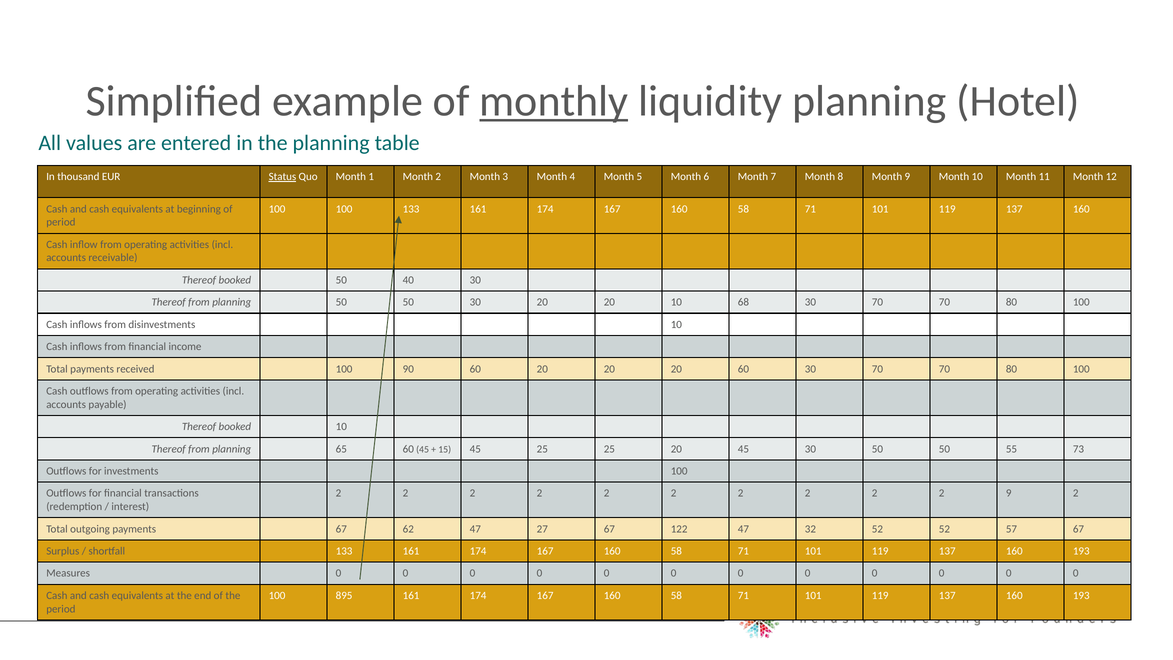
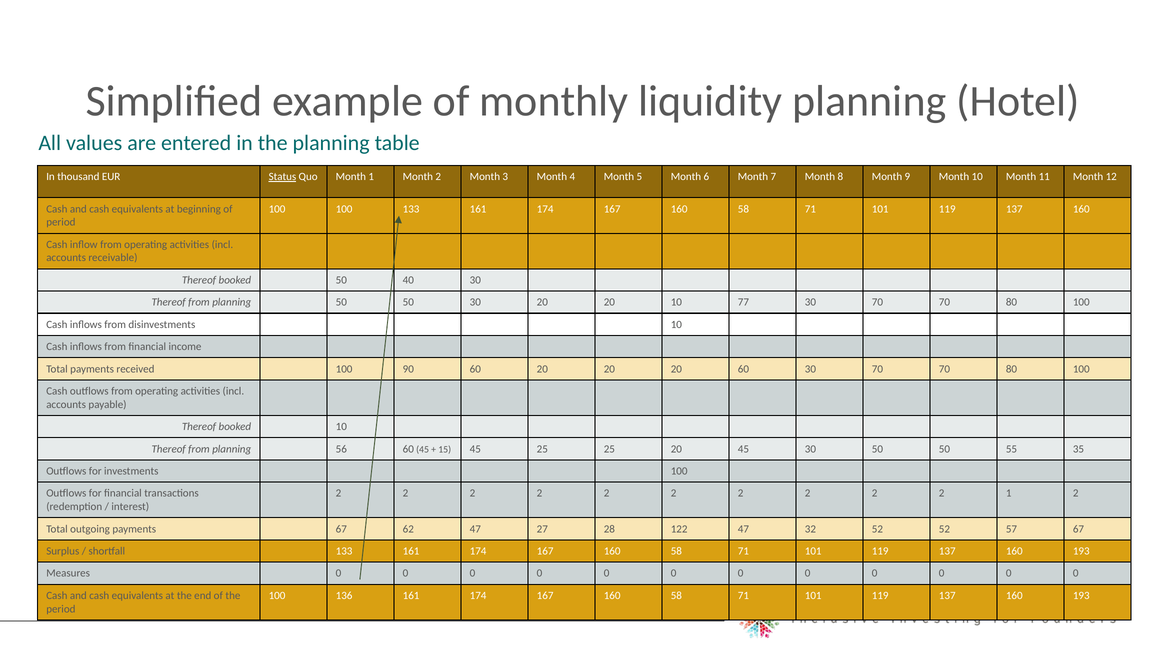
monthly underline: present -> none
68: 68 -> 77
65: 65 -> 56
73: 73 -> 35
2 9: 9 -> 1
27 67: 67 -> 28
895: 895 -> 136
